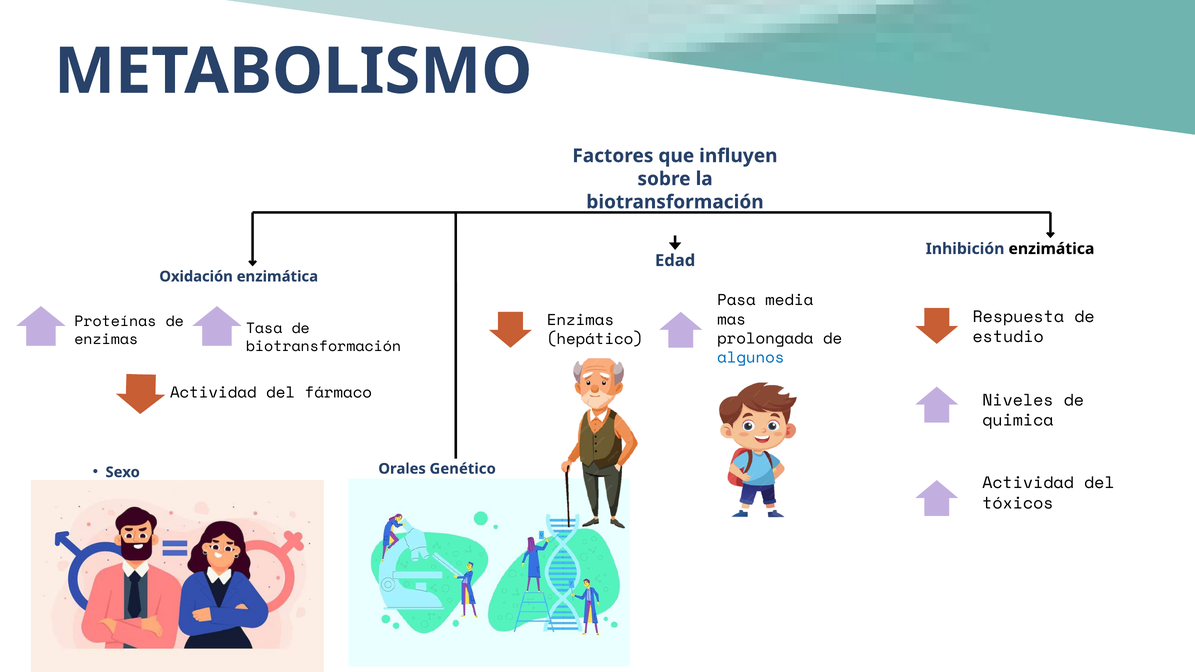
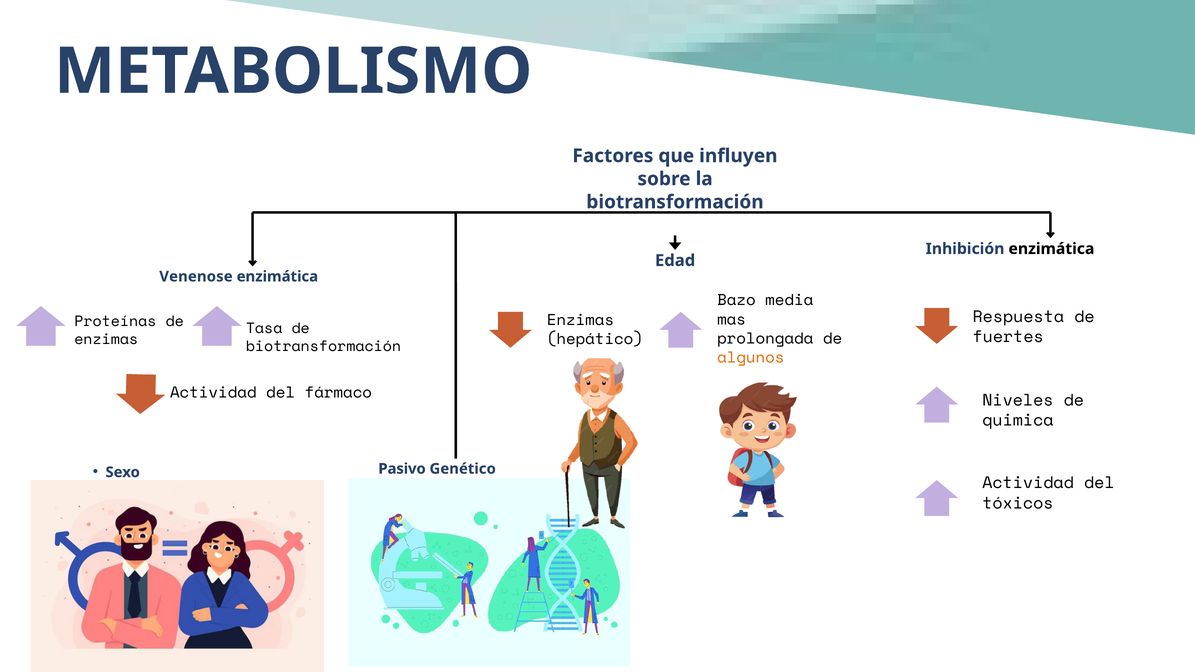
Oxidación: Oxidación -> Venenose
Pasa: Pasa -> Bazo
estudio: estudio -> fuertes
algunos colour: blue -> orange
Orales: Orales -> Pasivo
